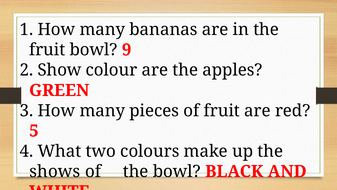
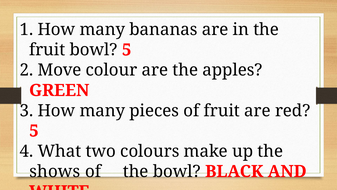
bowl 9: 9 -> 5
Show: Show -> Move
